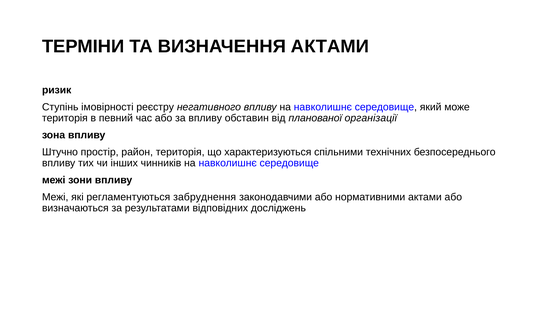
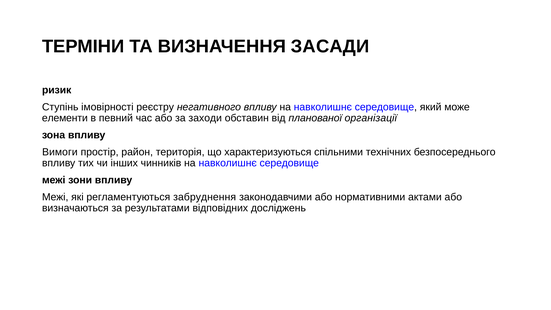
ВИЗНАЧЕННЯ АКТАМИ: АКТАМИ -> ЗАСАДИ
територія at (65, 118): територія -> елементи
за впливу: впливу -> заходи
Штучно: Штучно -> Вимоги
